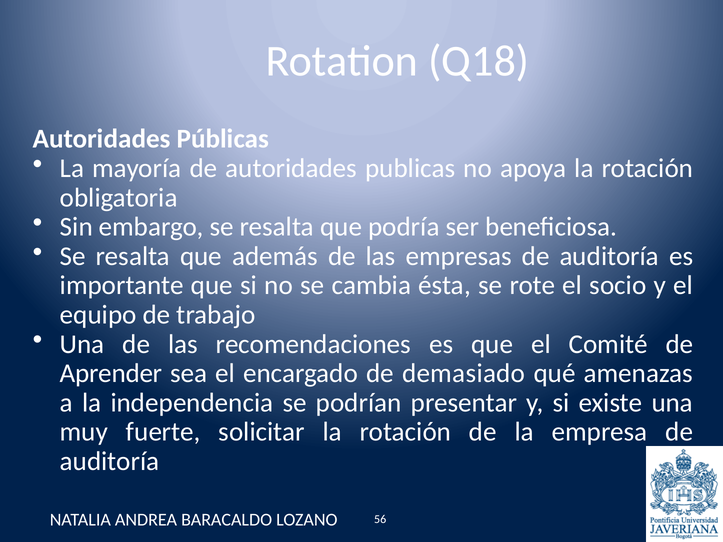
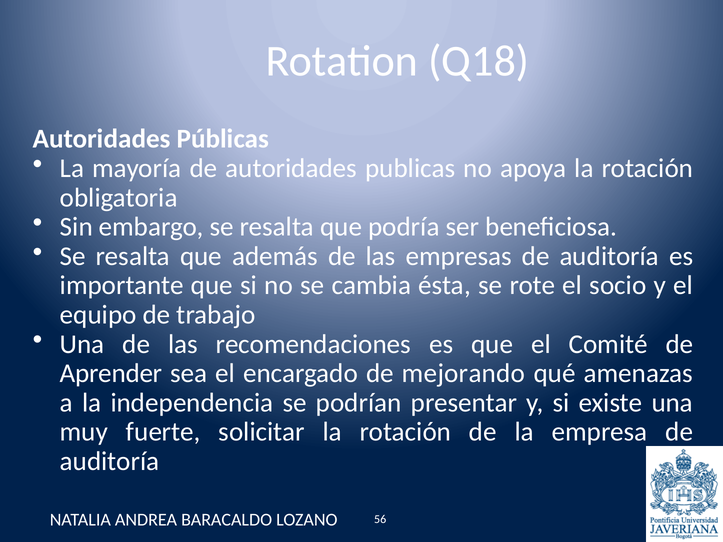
demasiado: demasiado -> mejorando
